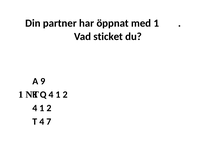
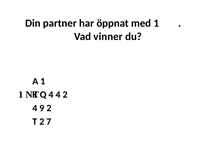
sticket: sticket -> vinner
9 at (43, 81): 9 -> 1
4 1: 1 -> 4
1 at (42, 108): 1 -> 9
4 at (42, 122): 4 -> 2
